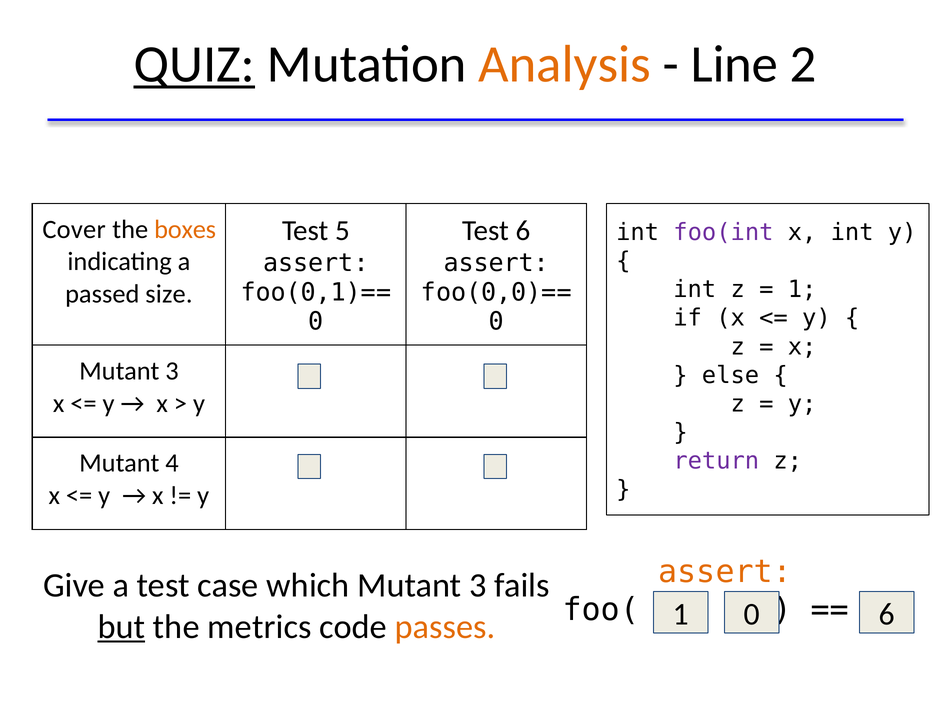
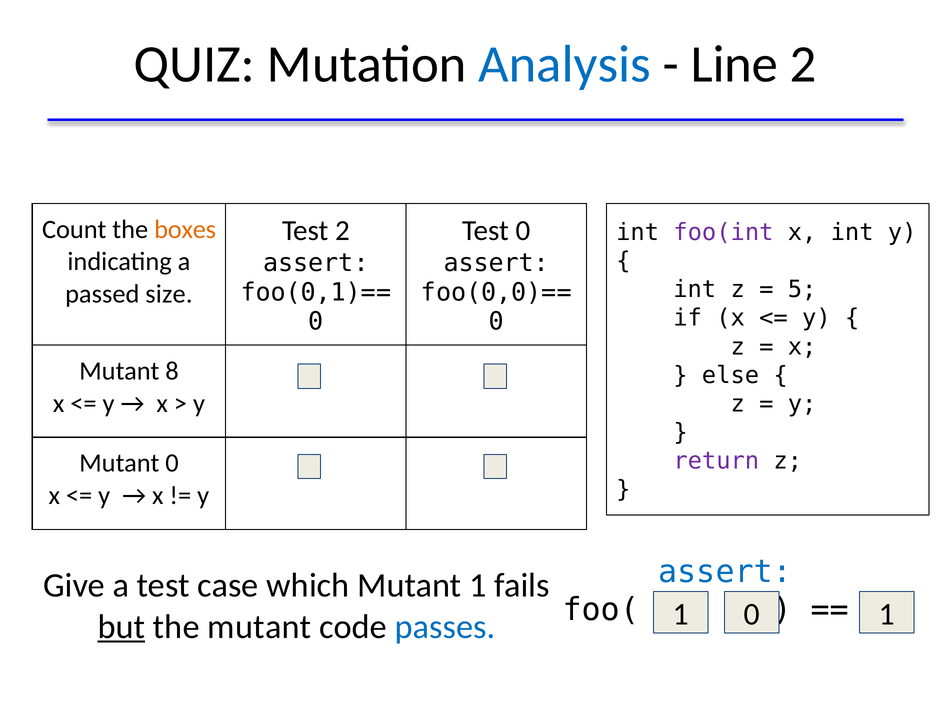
QUIZ underline: present -> none
Analysis colour: orange -> blue
Cover: Cover -> Count
Test 5: 5 -> 2
Test 6: 6 -> 0
1 at (802, 290): 1 -> 5
3 at (172, 371): 3 -> 8
Mutant 4: 4 -> 0
assert at (725, 572) colour: orange -> blue
which Mutant 3: 3 -> 1
0 6: 6 -> 1
the metrics: metrics -> mutant
passes colour: orange -> blue
